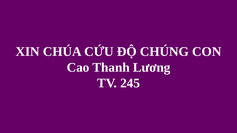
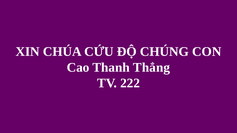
Lương: Lương -> Thẳng
245: 245 -> 222
